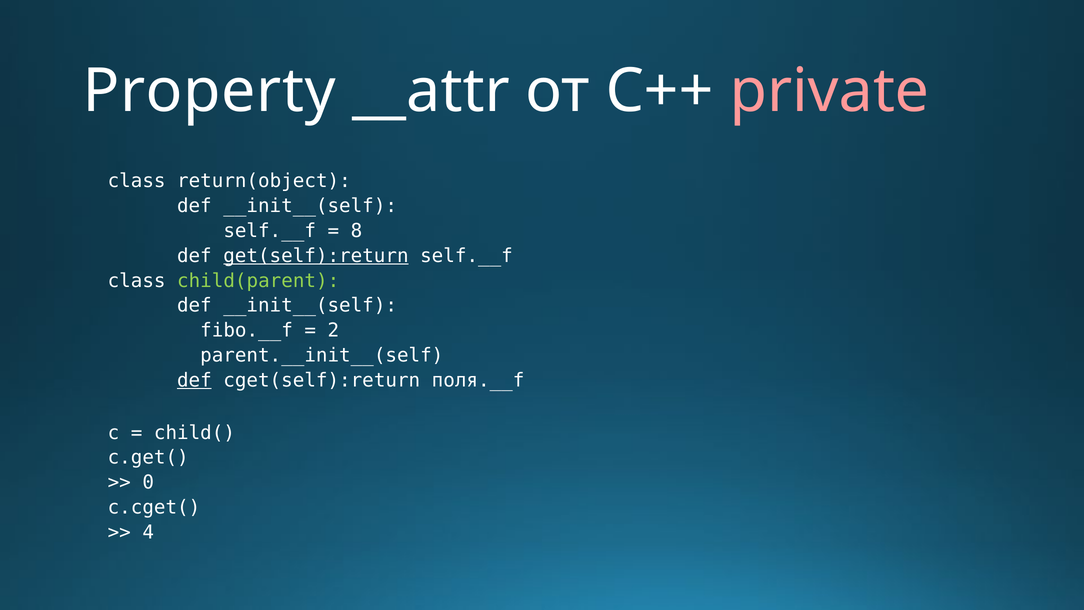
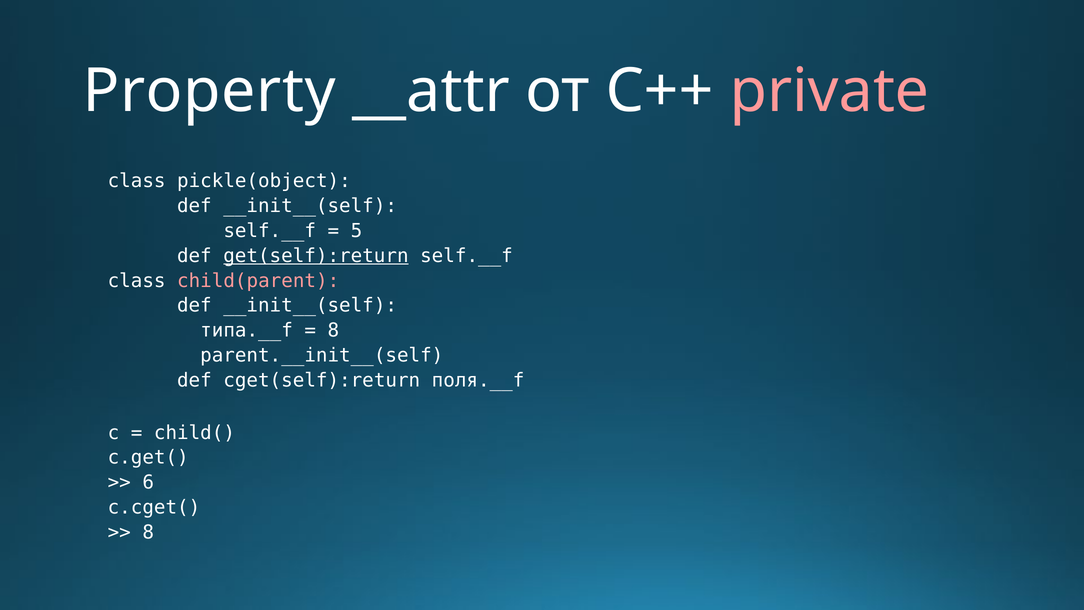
return(object: return(object -> pickle(object
8: 8 -> 5
child(parent colour: light green -> pink
fibo.__f: fibo.__f -> типа.__f
2 at (333, 330): 2 -> 8
def at (194, 380) underline: present -> none
0: 0 -> 6
4 at (148, 532): 4 -> 8
